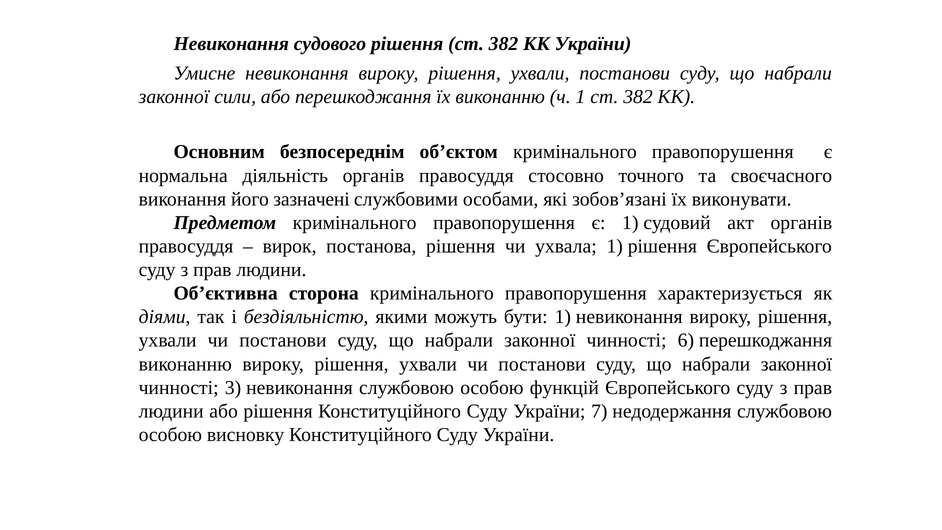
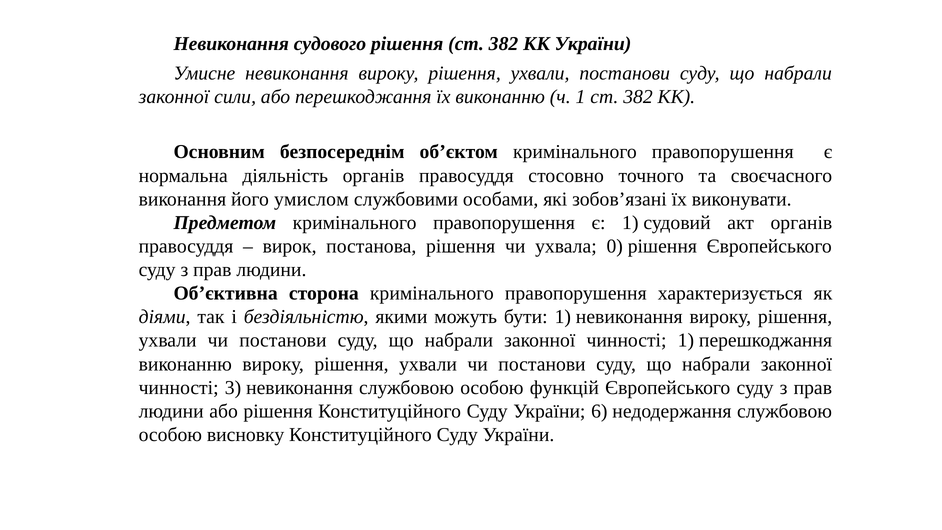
зазначені: зазначені -> умислом
ухвала 1: 1 -> 0
чинності 6: 6 -> 1
7: 7 -> 6
